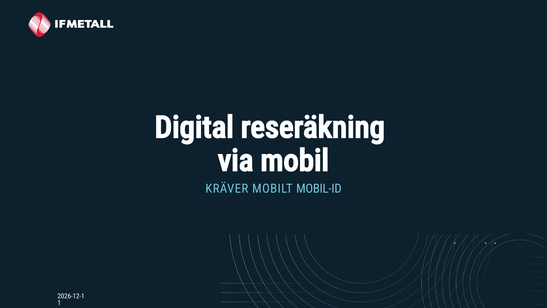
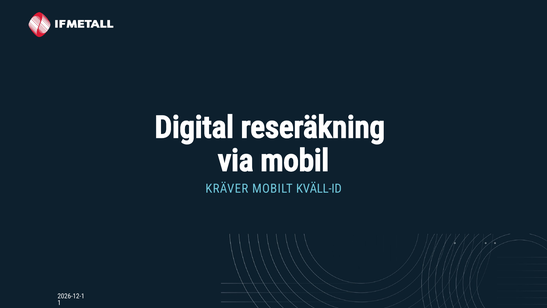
MOBIL-ID: MOBIL-ID -> KVÄLL-ID
